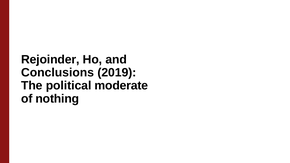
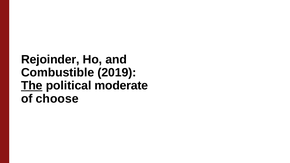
Conclusions: Conclusions -> Combustible
The underline: none -> present
nothing: nothing -> choose
